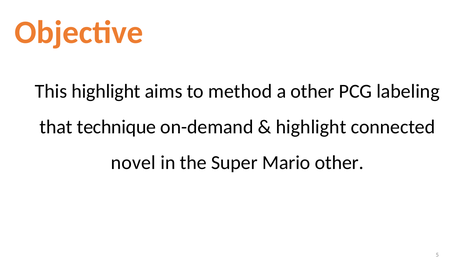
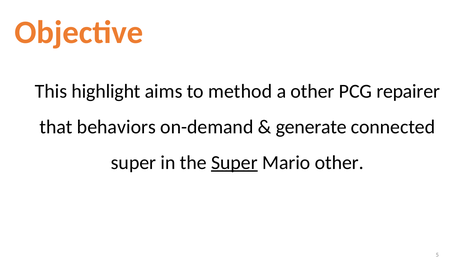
labeling: labeling -> repairer
technique: technique -> behaviors
highlight at (311, 127): highlight -> generate
novel at (133, 163): novel -> super
Super at (234, 163) underline: none -> present
